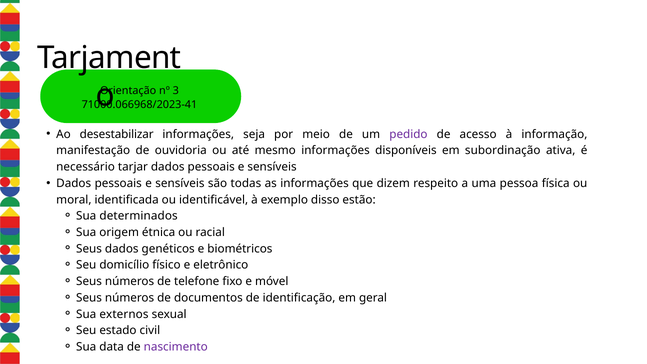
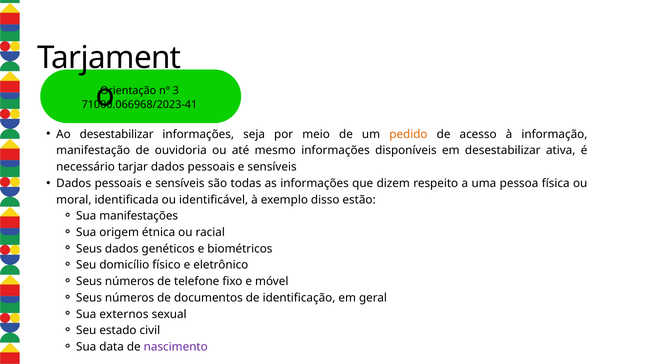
pedido colour: purple -> orange
em subordinação: subordinação -> desestabilizar
determinados: determinados -> manifestações
